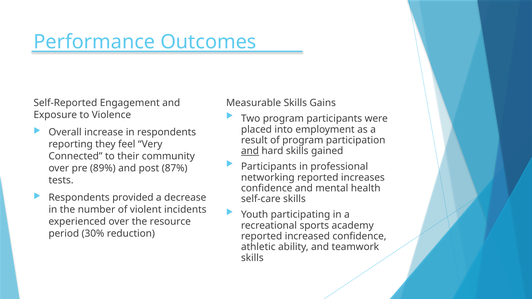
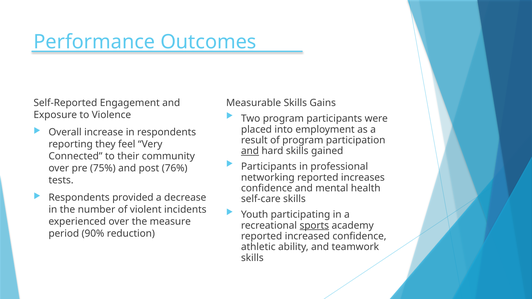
89%: 89% -> 75%
87%: 87% -> 76%
resource: resource -> measure
sports underline: none -> present
30%: 30% -> 90%
